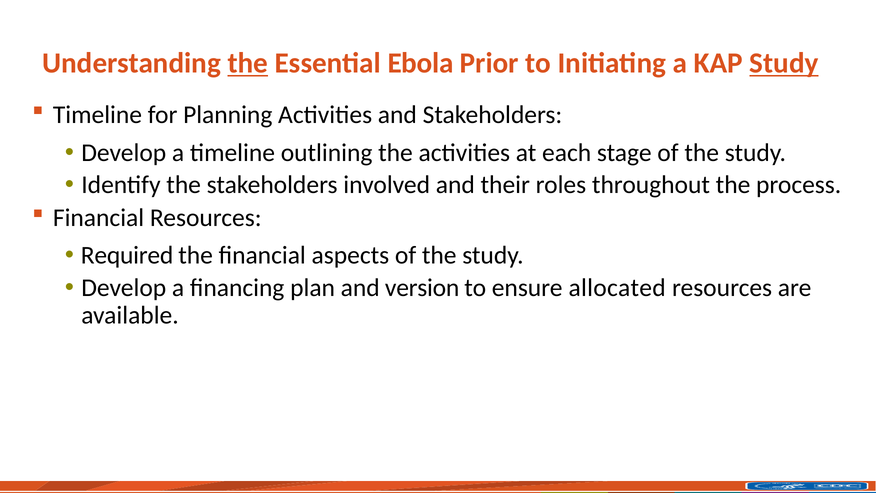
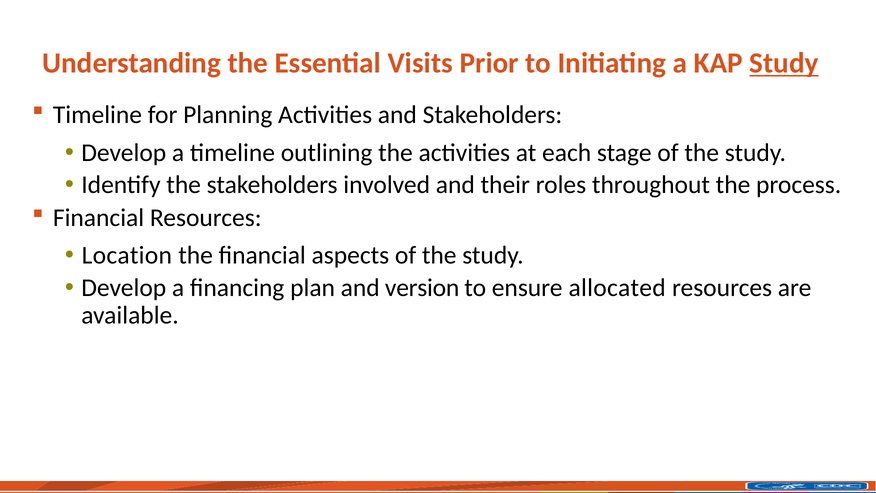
the at (248, 63) underline: present -> none
Ebola: Ebola -> Visits
Required: Required -> Location
